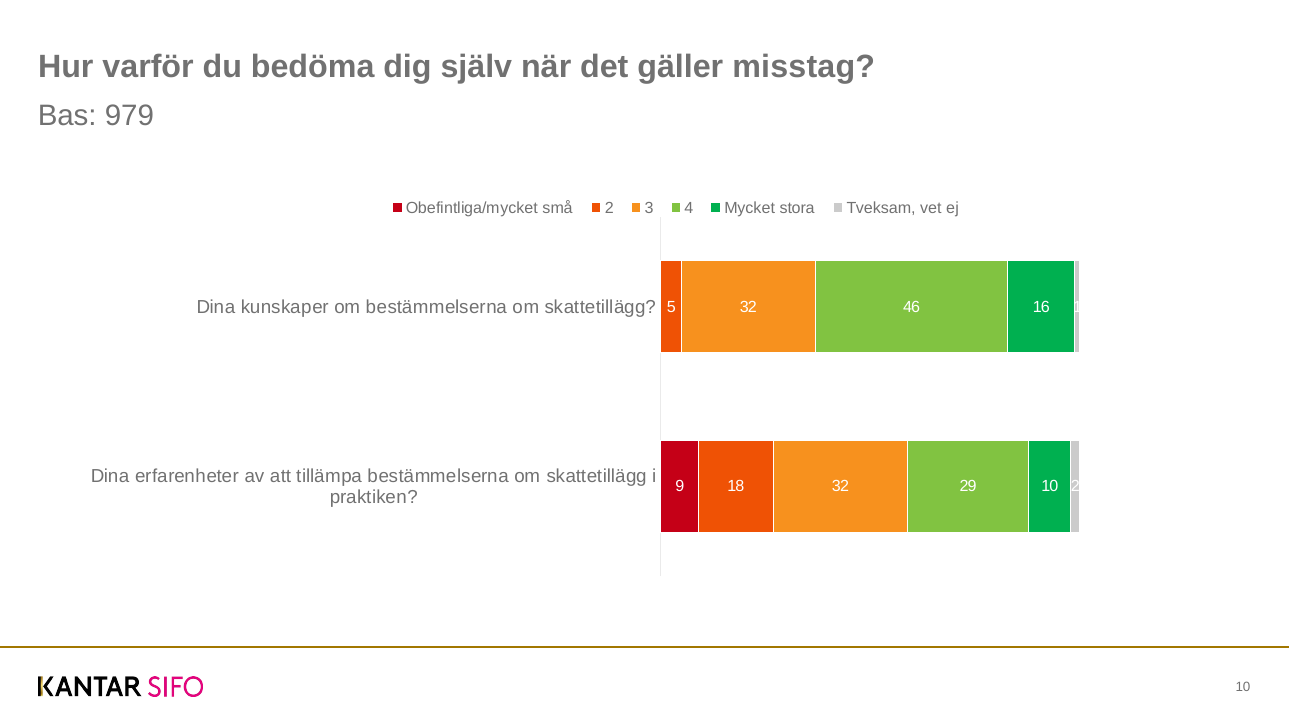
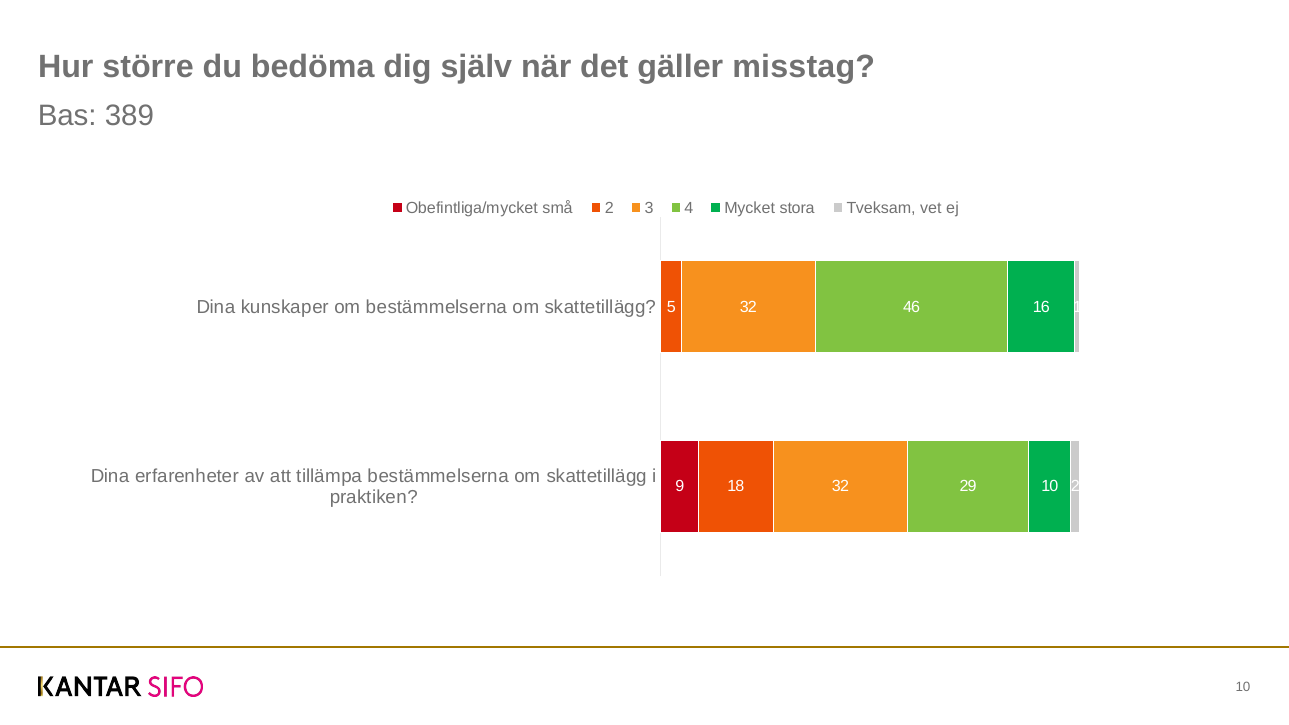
varför: varför -> större
979: 979 -> 389
